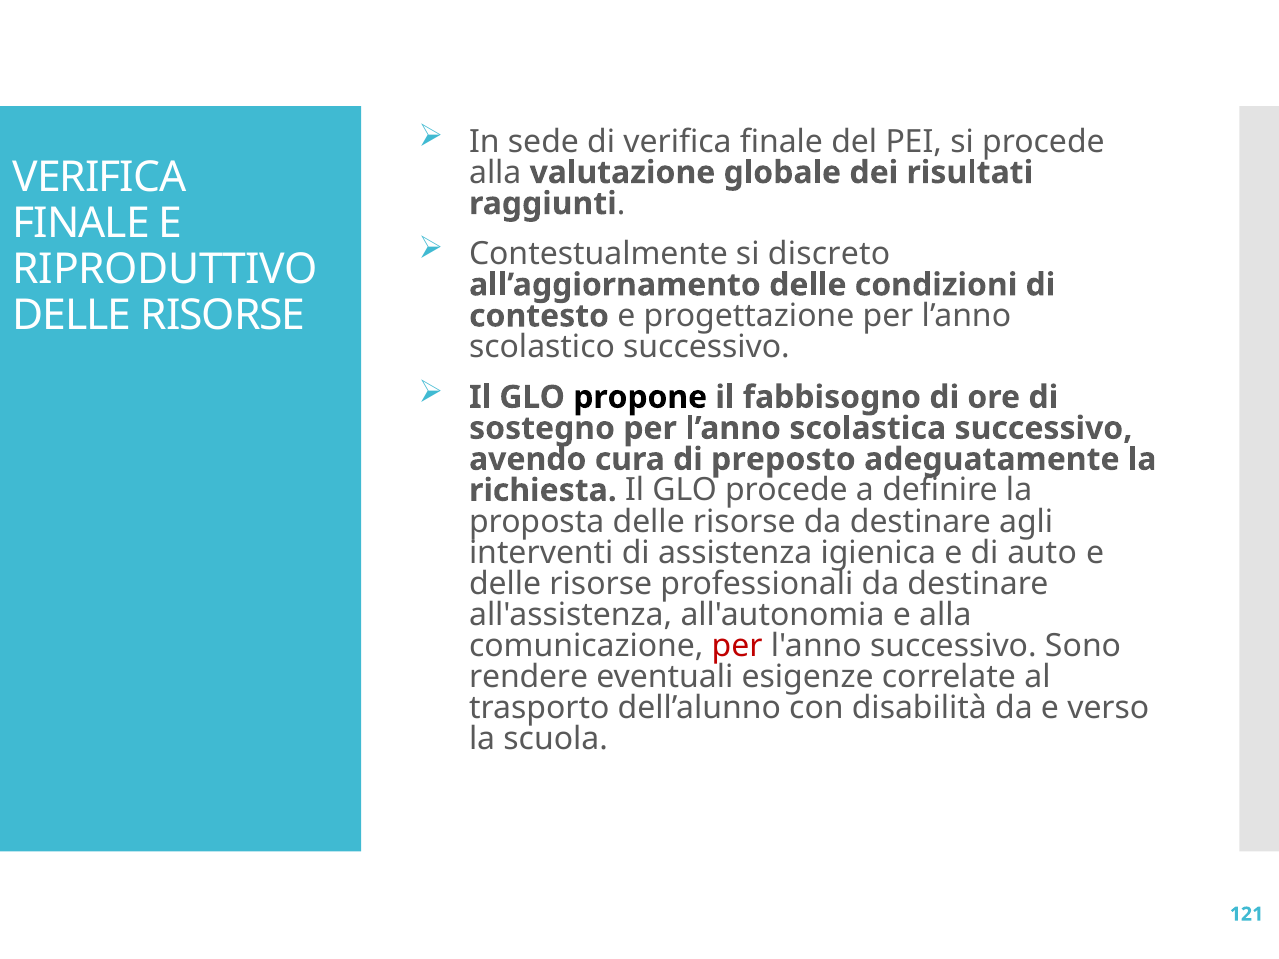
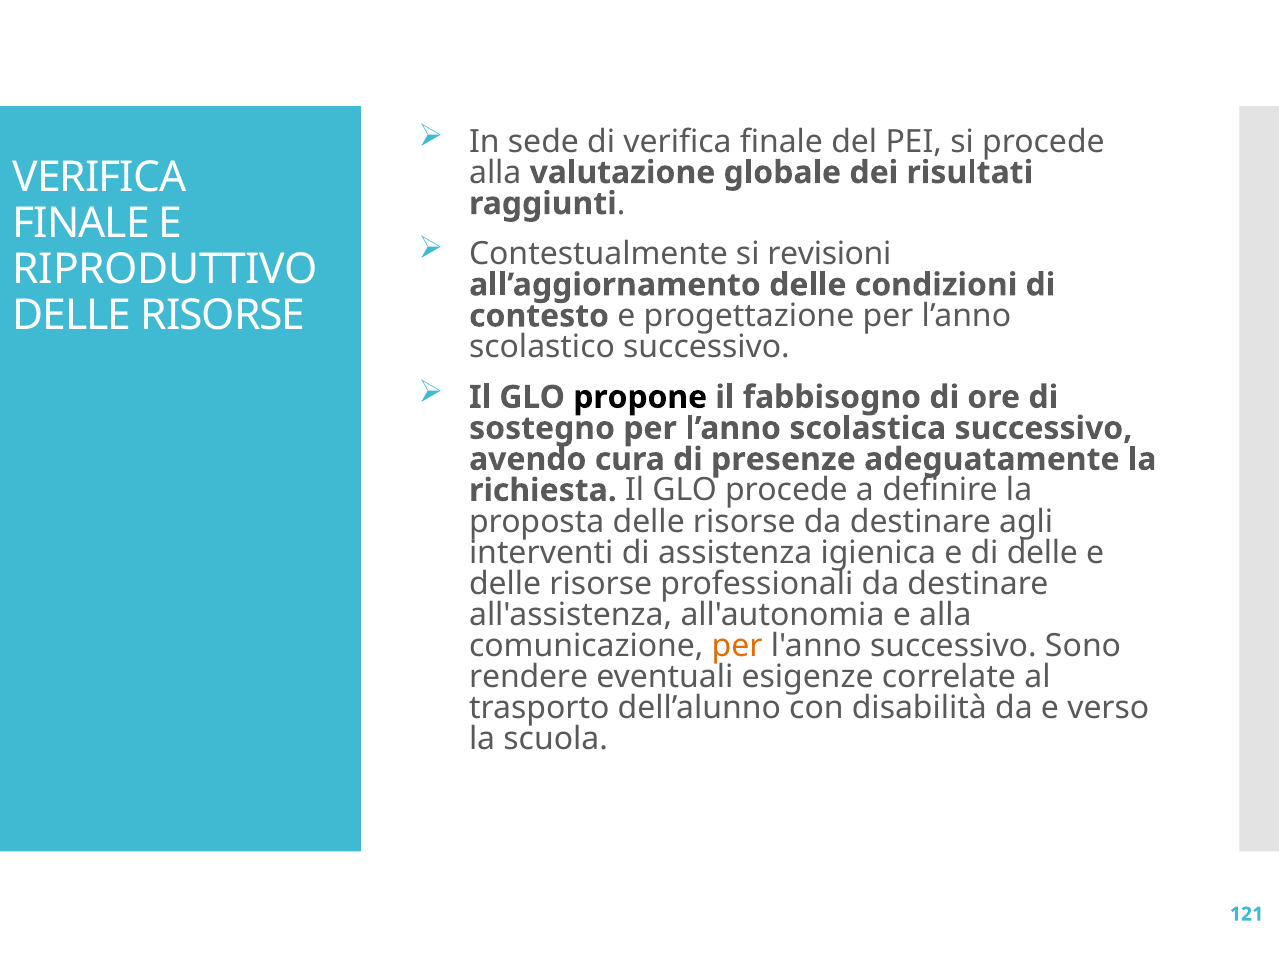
discreto: discreto -> revisioni
preposto: preposto -> presenze
di auto: auto -> delle
per at (737, 646) colour: red -> orange
